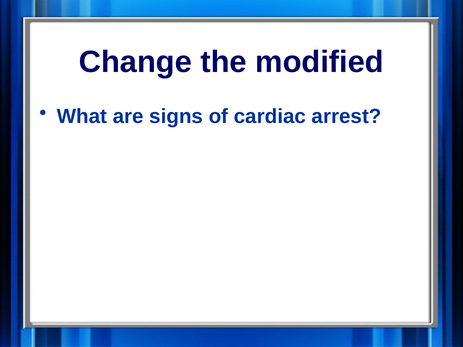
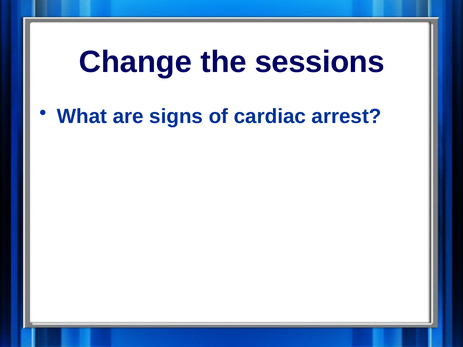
modified: modified -> sessions
